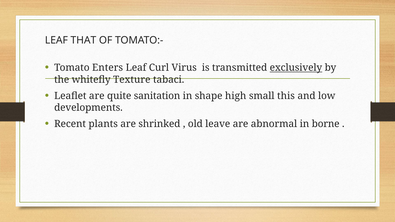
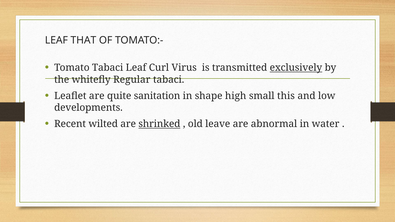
Tomato Enters: Enters -> Tabaci
Texture: Texture -> Regular
plants: plants -> wilted
shrinked underline: none -> present
borne: borne -> water
